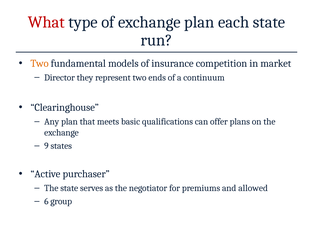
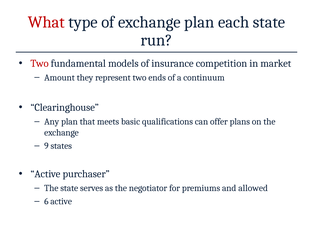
Two at (40, 63) colour: orange -> red
Director: Director -> Amount
6 group: group -> active
